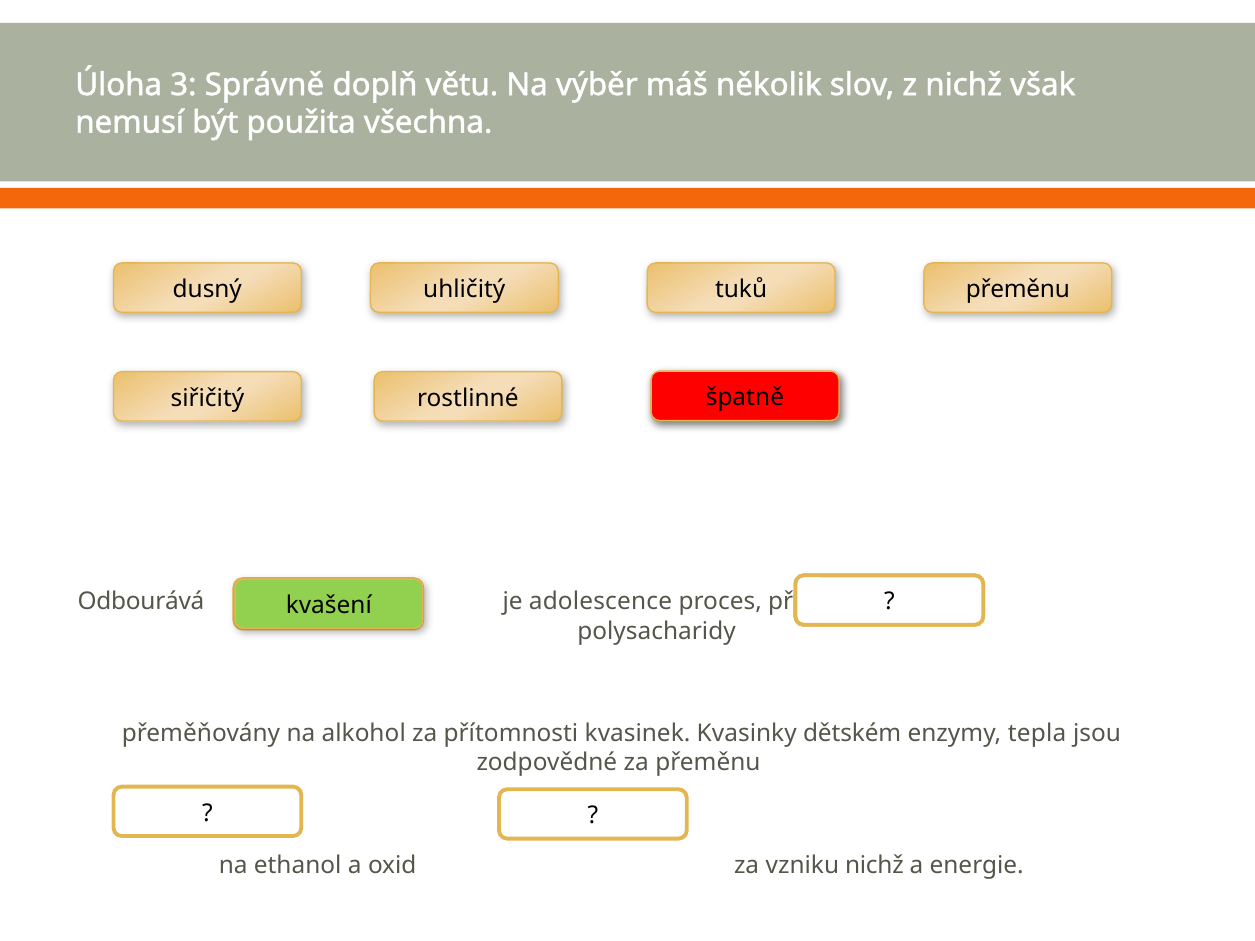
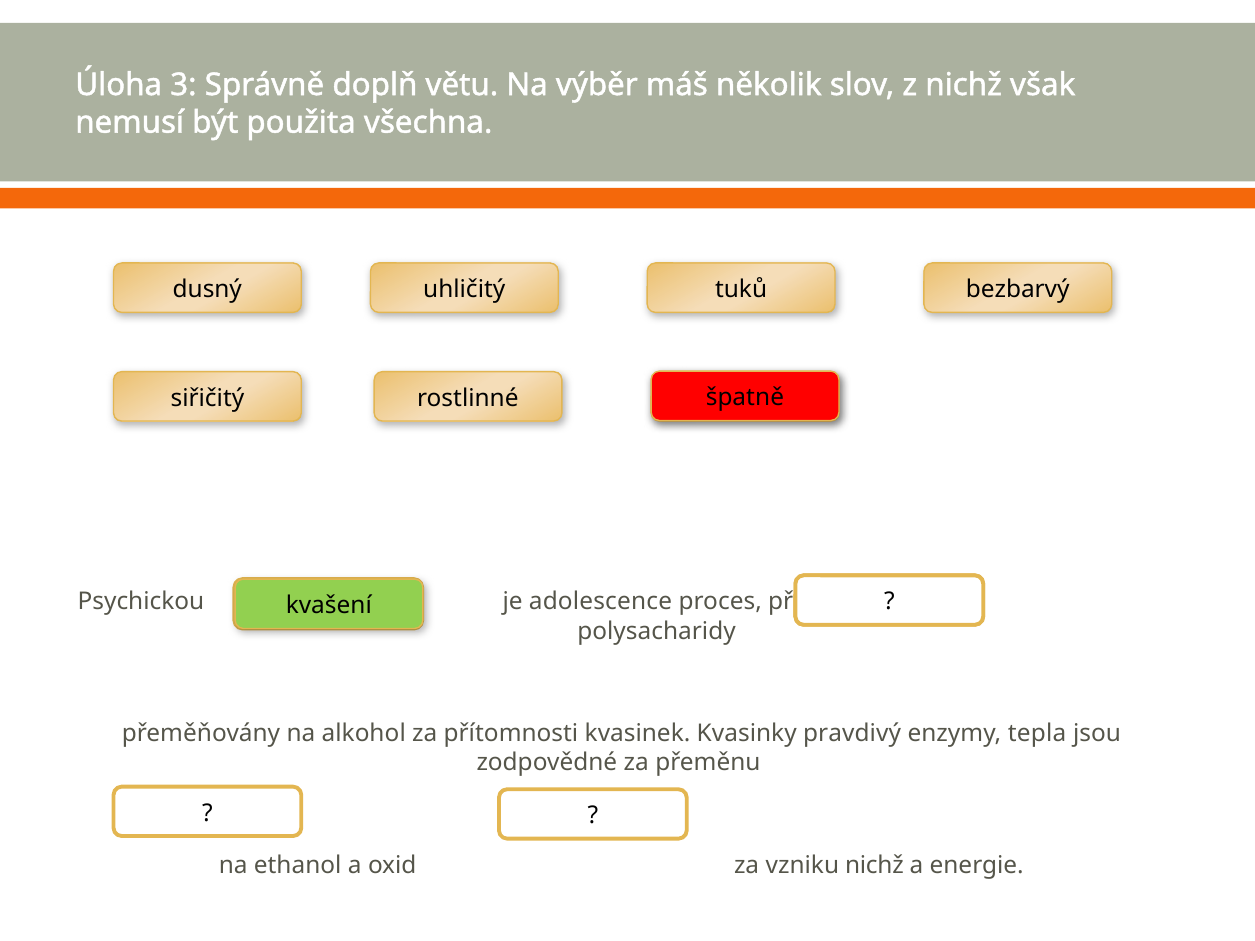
přeměnu at (1018, 289): přeměnu -> bezbarvý
Odbourává: Odbourává -> Psychickou
dětském: dětském -> pravdivý
